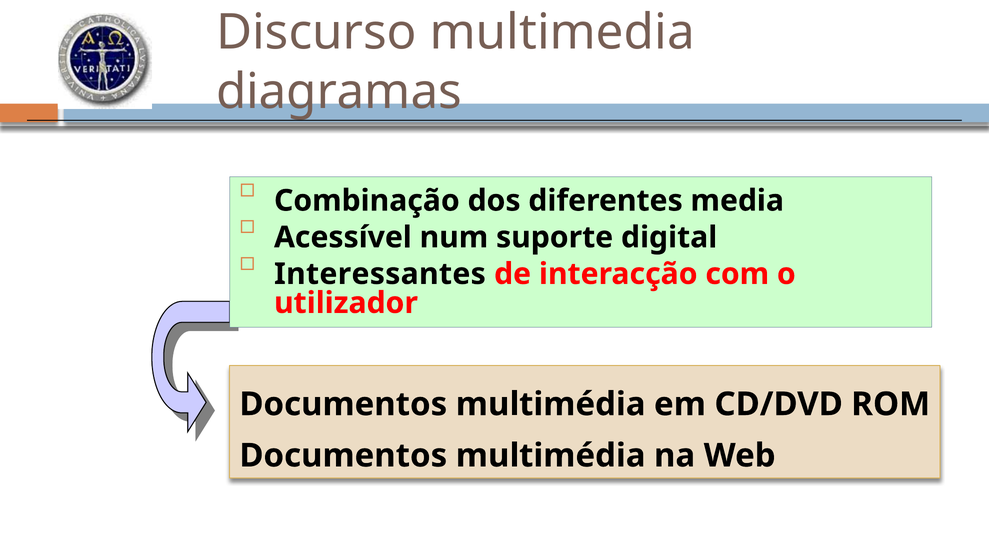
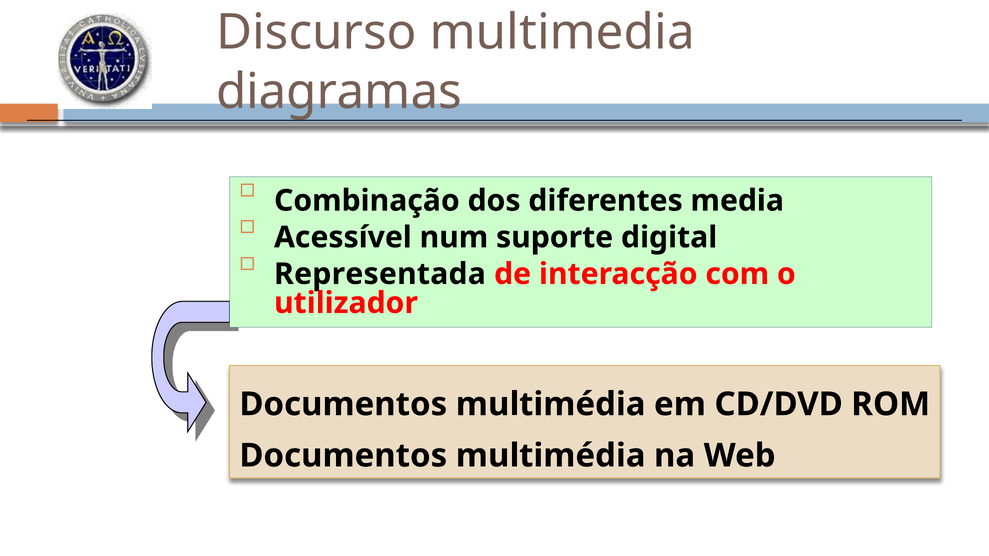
Interessantes: Interessantes -> Representada
